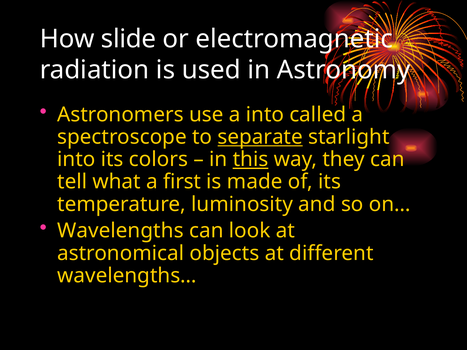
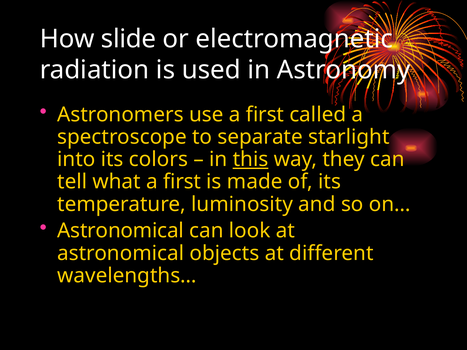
use a into: into -> first
separate underline: present -> none
Wavelengths at (120, 231): Wavelengths -> Astronomical
